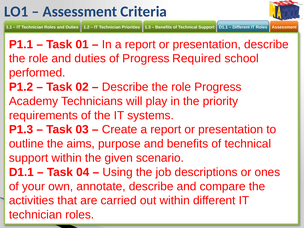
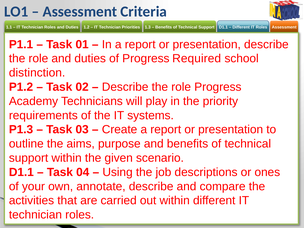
performed: performed -> distinction
